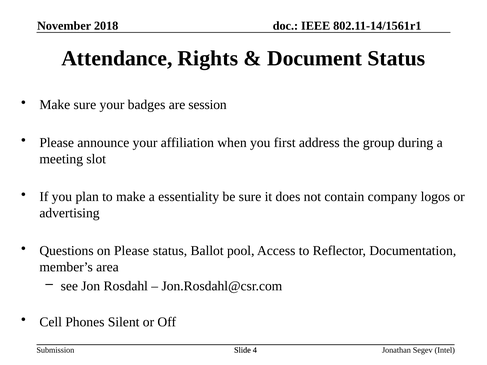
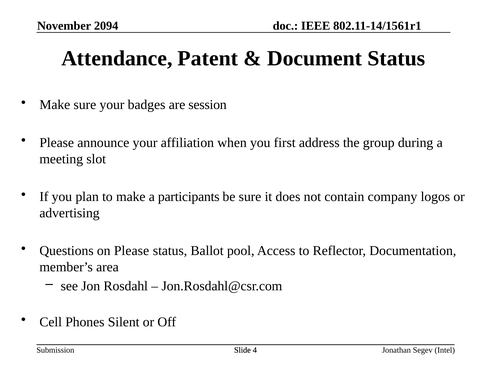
2018: 2018 -> 2094
Rights: Rights -> Patent
essentiality: essentiality -> participants
